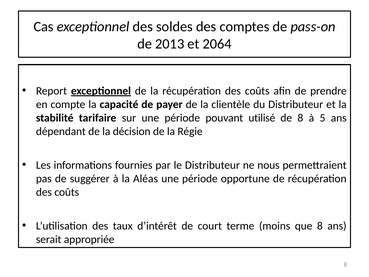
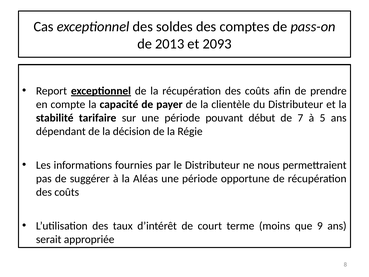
2064: 2064 -> 2093
utilisé: utilisé -> début
de 8: 8 -> 7
que 8: 8 -> 9
